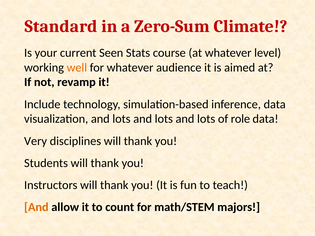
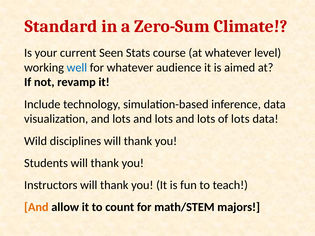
well colour: orange -> blue
of role: role -> lots
Very: Very -> Wild
